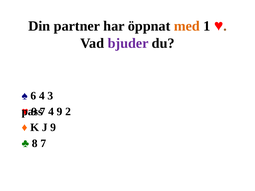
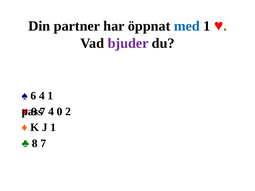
med colour: orange -> blue
4 3: 3 -> 1
4 9: 9 -> 0
J 9: 9 -> 1
